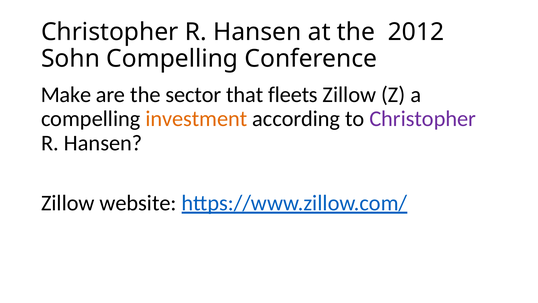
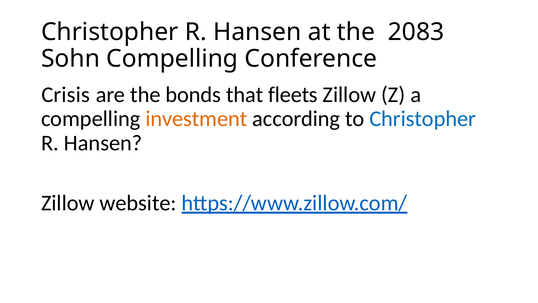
2012: 2012 -> 2083
Make: Make -> Crisis
sector: sector -> bonds
Christopher at (423, 119) colour: purple -> blue
